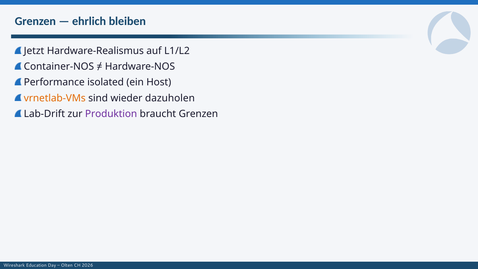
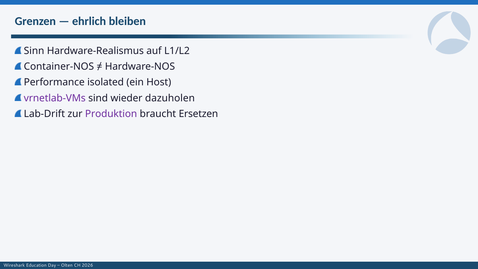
Jetzt: Jetzt -> Sinn
vrnetlab-VMs colour: orange -> purple
braucht Grenzen: Grenzen -> Ersetzen
